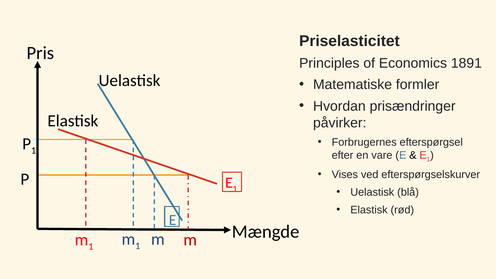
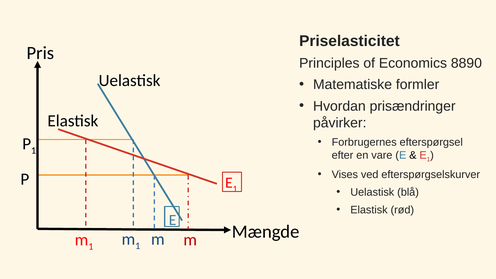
1891: 1891 -> 8890
